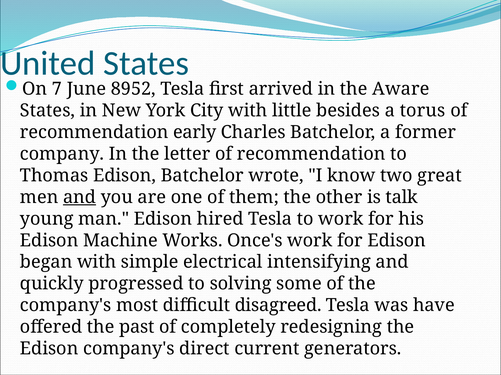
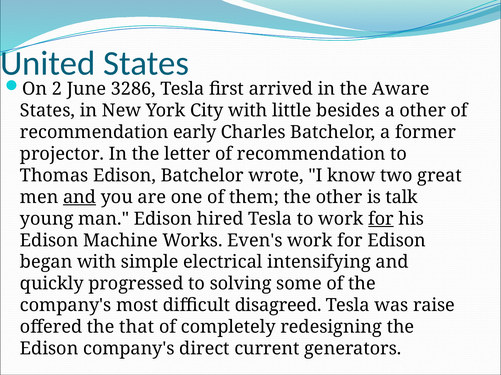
7: 7 -> 2
8952: 8952 -> 3286
a torus: torus -> other
company: company -> projector
for at (381, 219) underline: none -> present
Once's: Once's -> Even's
have: have -> raise
past: past -> that
